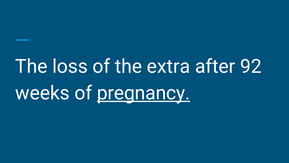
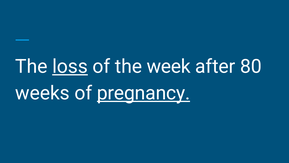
loss underline: none -> present
extra: extra -> week
92: 92 -> 80
